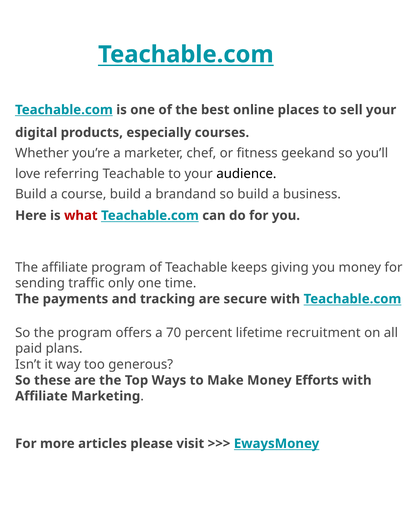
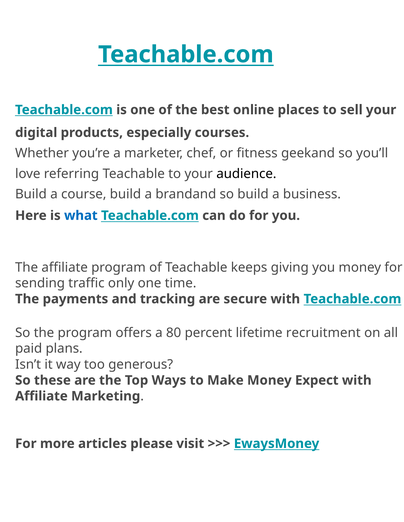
what colour: red -> blue
70: 70 -> 80
Efforts: Efforts -> Expect
